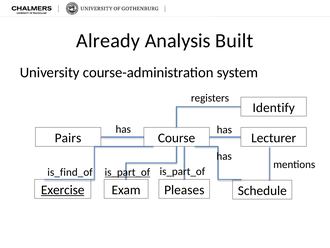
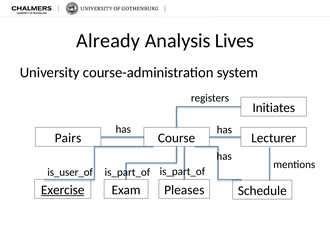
Built: Built -> Lives
Identify: Identify -> Initiates
is_find_of: is_find_of -> is_user_of
is_part_of at (127, 172) underline: present -> none
